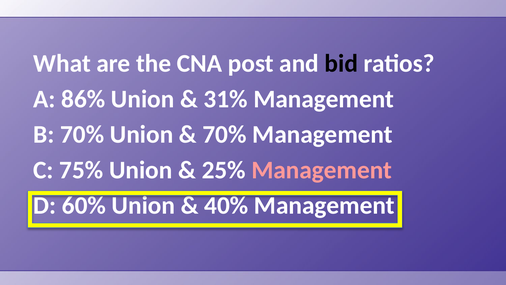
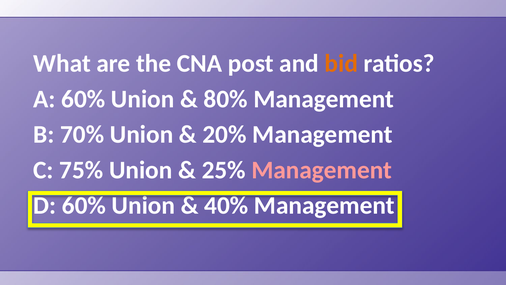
bid colour: black -> orange
A 86%: 86% -> 60%
31%: 31% -> 80%
70% at (225, 134): 70% -> 20%
